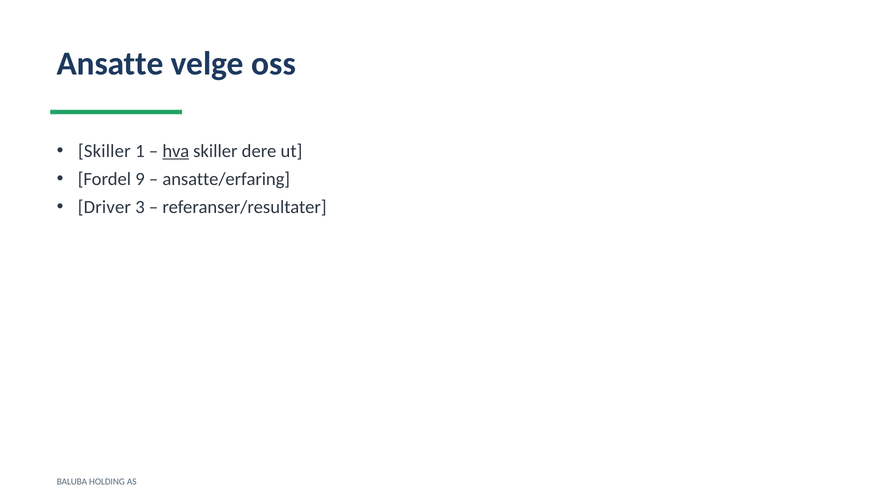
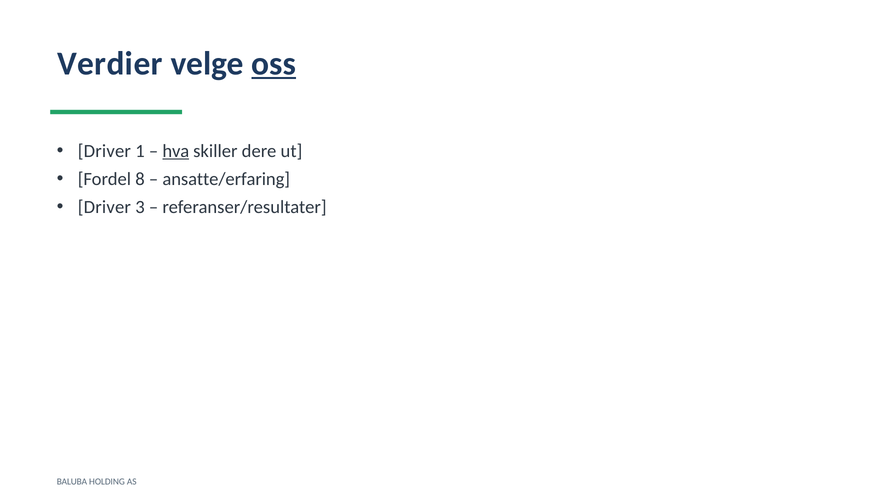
Ansatte: Ansatte -> Verdier
oss underline: none -> present
Skiller at (104, 151): Skiller -> Driver
9: 9 -> 8
